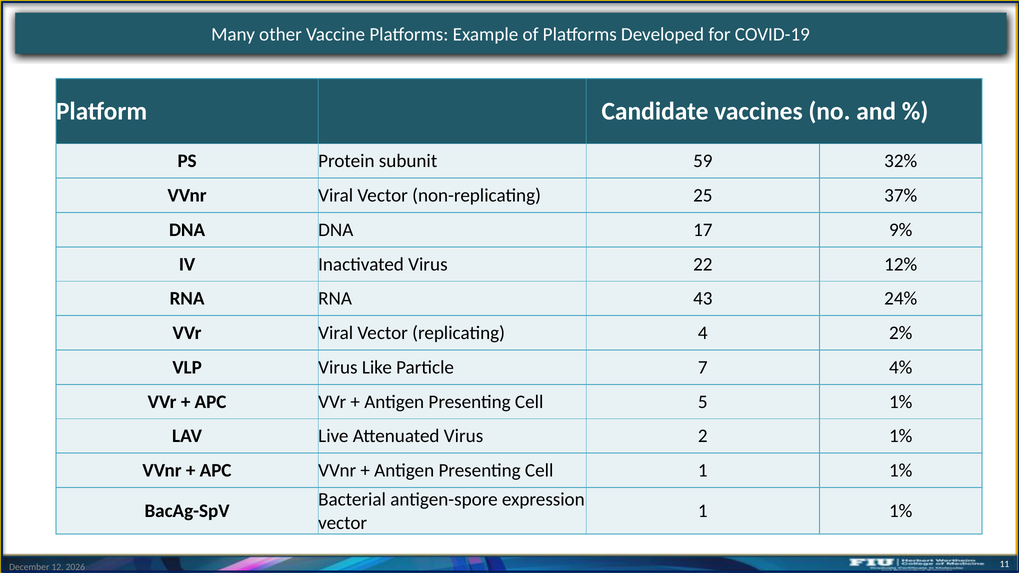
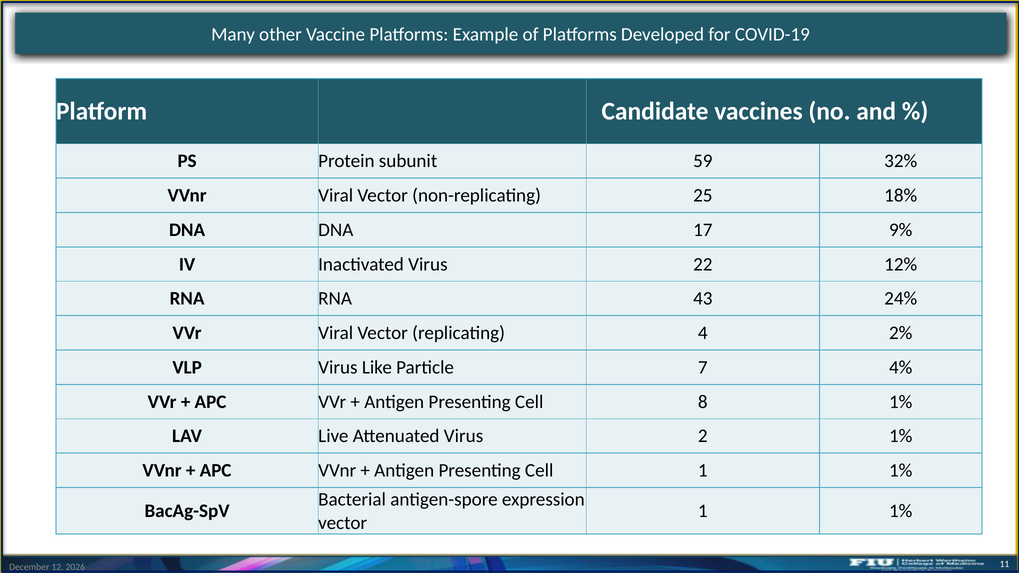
37%: 37% -> 18%
5: 5 -> 8
